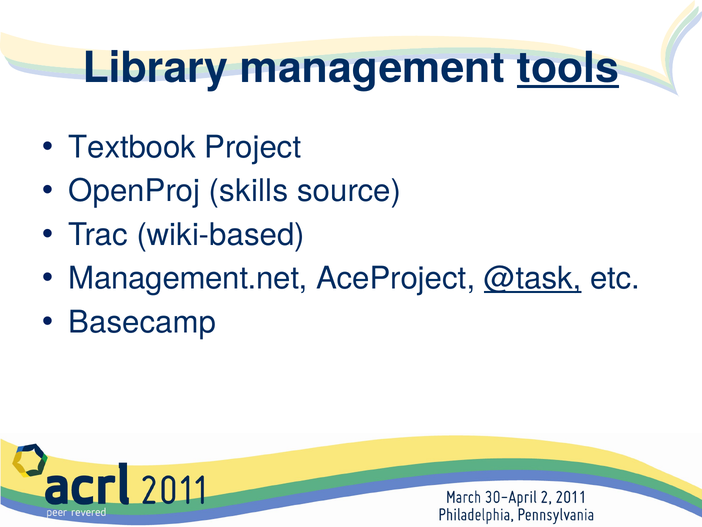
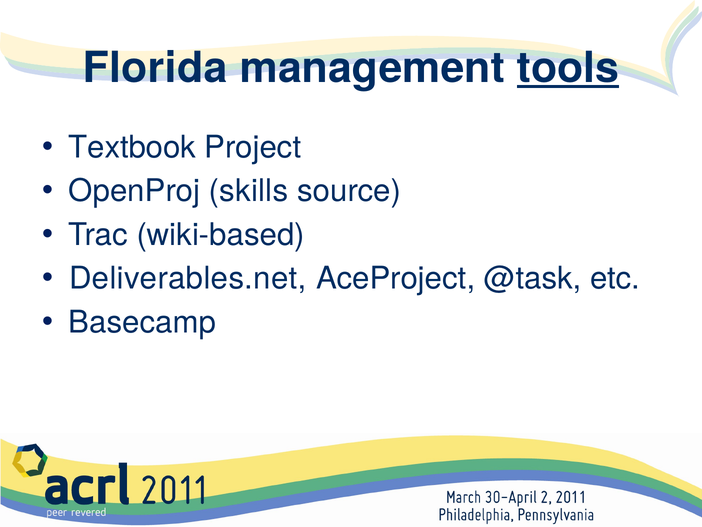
Library: Library -> Florida
Management.net: Management.net -> Deliverables.net
@task underline: present -> none
